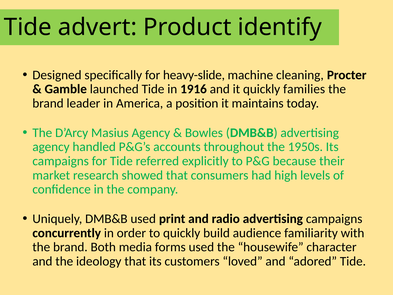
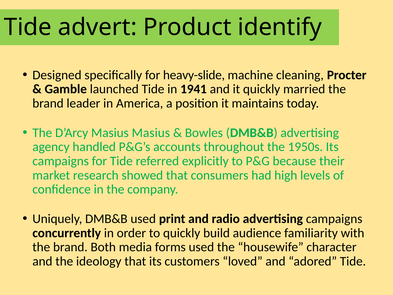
1916: 1916 -> 1941
families: families -> married
Masius Agency: Agency -> Masius
